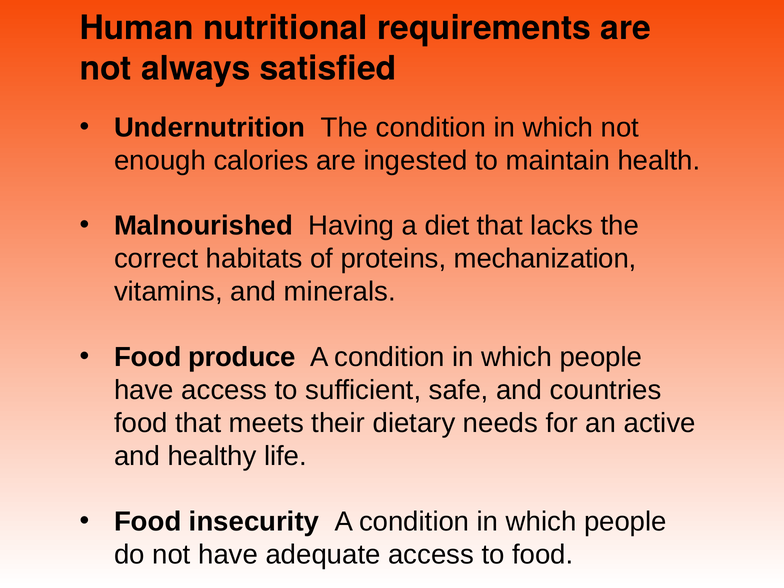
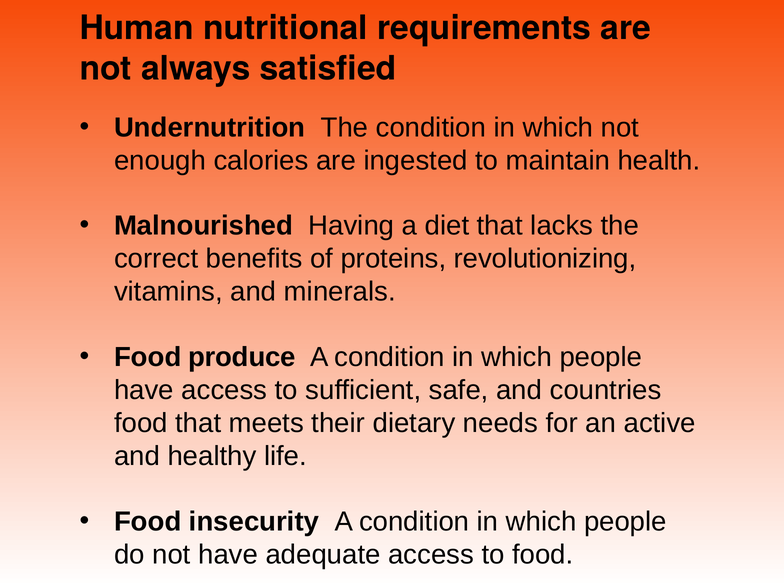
habitats: habitats -> benefits
mechanization: mechanization -> revolutionizing
